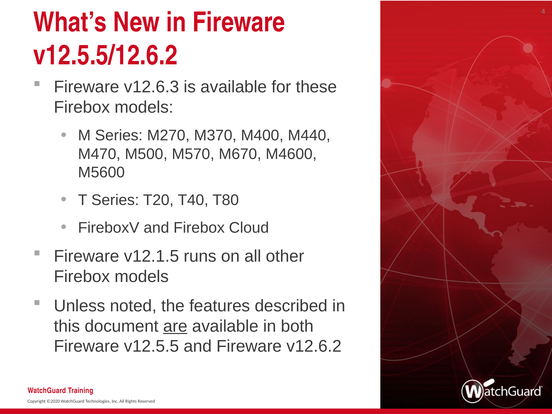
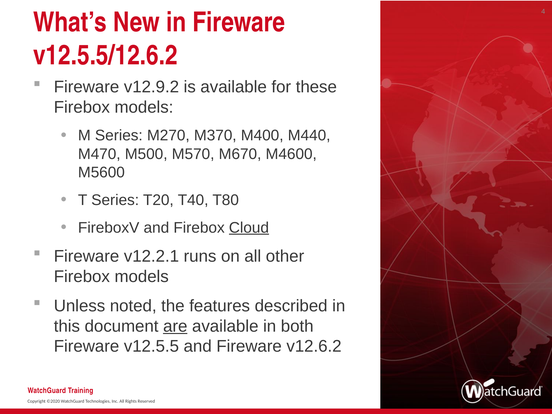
v12.6.3: v12.6.3 -> v12.9.2
Cloud underline: none -> present
v12.1.5: v12.1.5 -> v12.2.1
